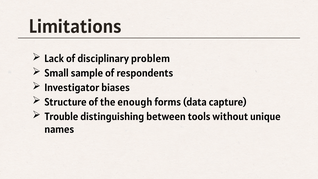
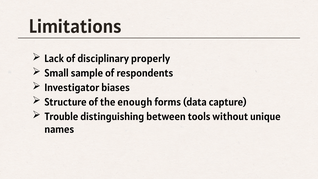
problem: problem -> properly
